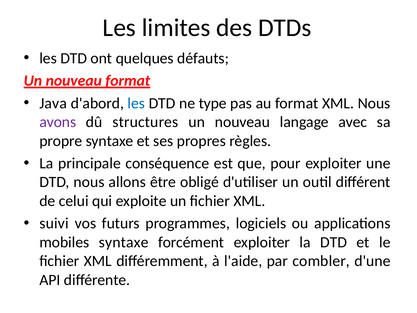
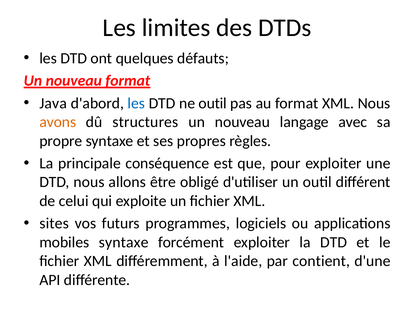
ne type: type -> outil
avons colour: purple -> orange
suivi: suivi -> sites
combler: combler -> contient
